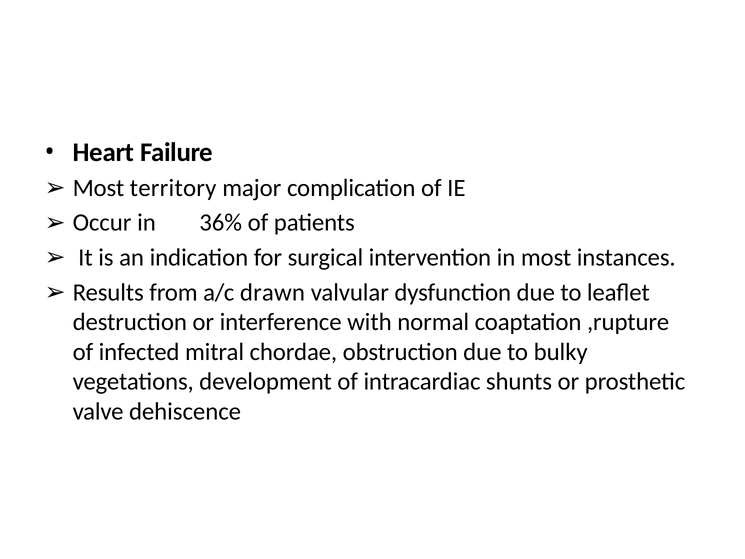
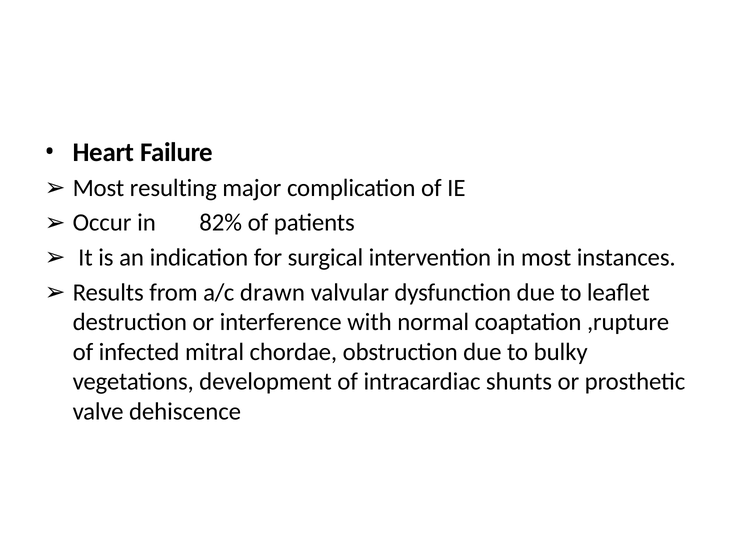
territory: territory -> resulting
36%: 36% -> 82%
